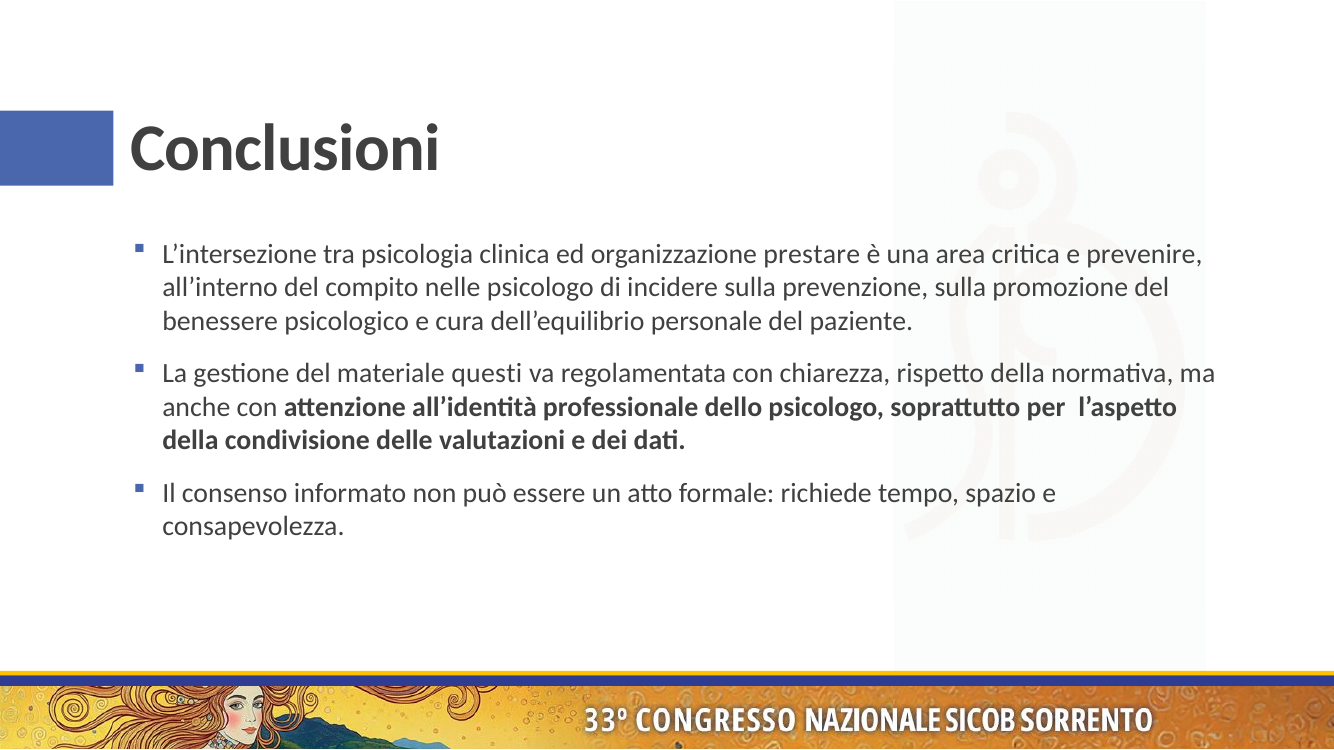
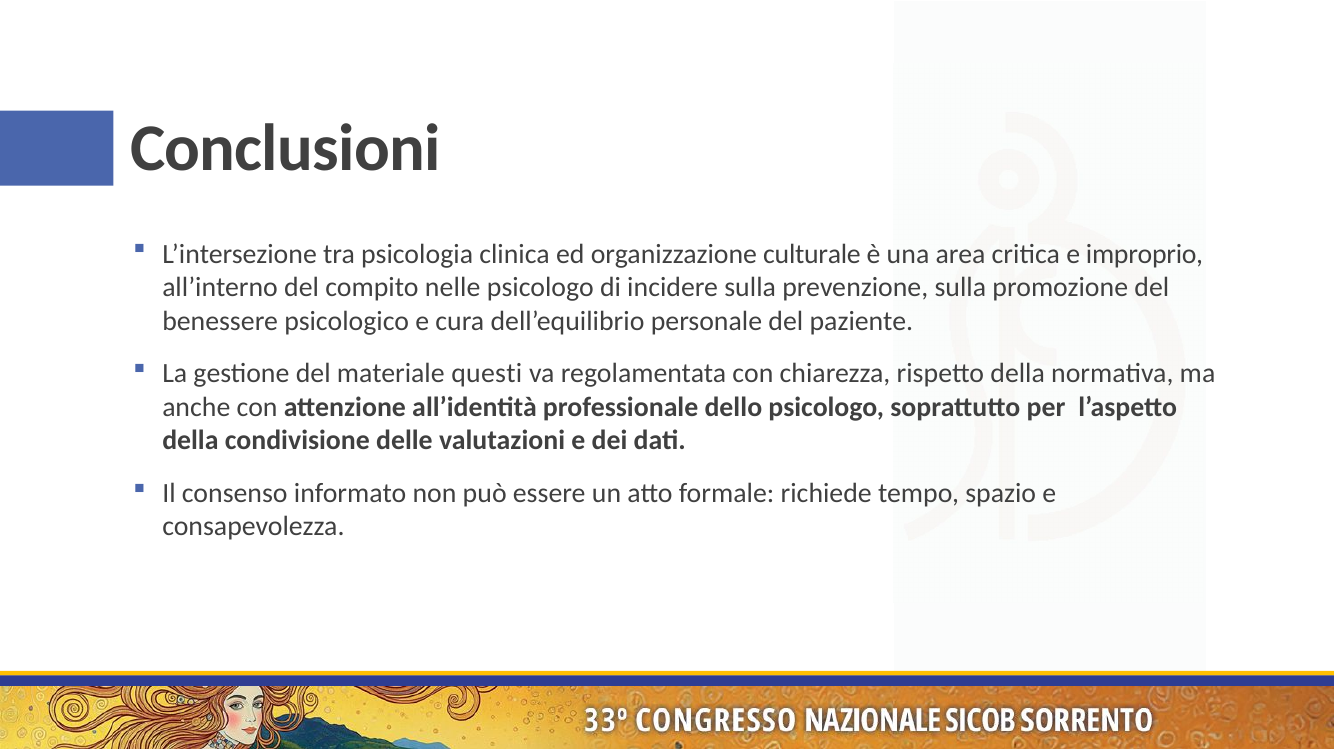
prestare: prestare -> culturale
prevenire: prevenire -> improprio
